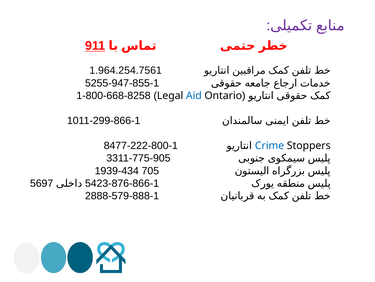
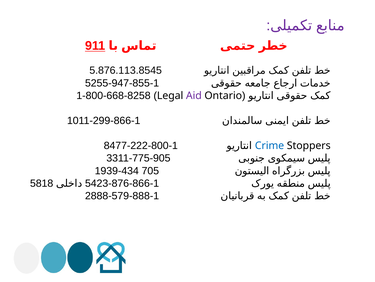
1.964.254.7561: 1.964.254.7561 -> 5.876.113.8545
Aid colour: blue -> purple
5697: 5697 -> 5818
